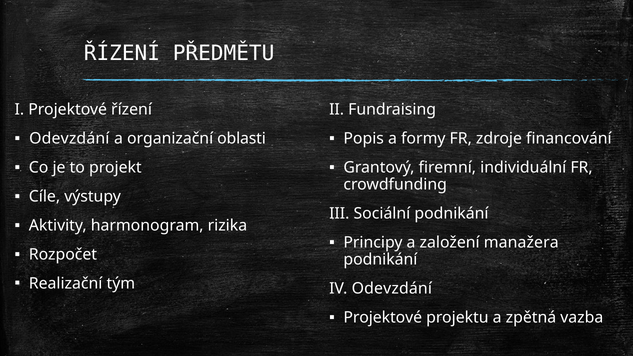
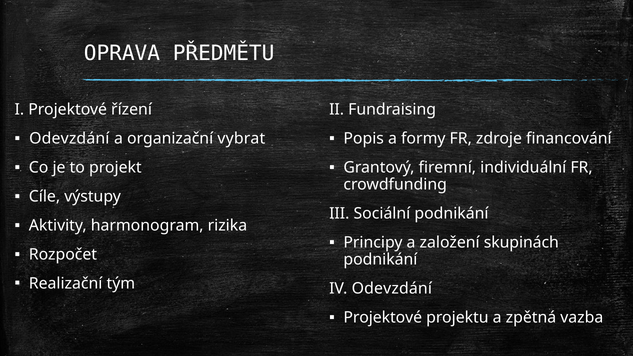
ŘÍZENÍ at (122, 53): ŘÍZENÍ -> OPRAVA
oblasti: oblasti -> vybrat
manažera: manažera -> skupinách
